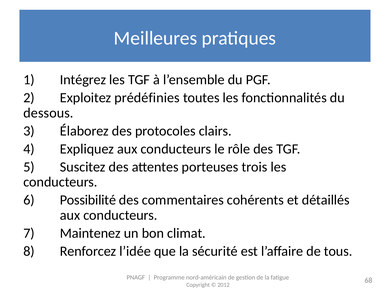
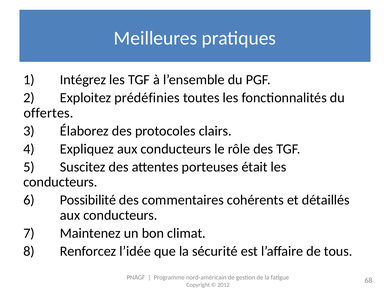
dessous: dessous -> offertes
trois: trois -> était
